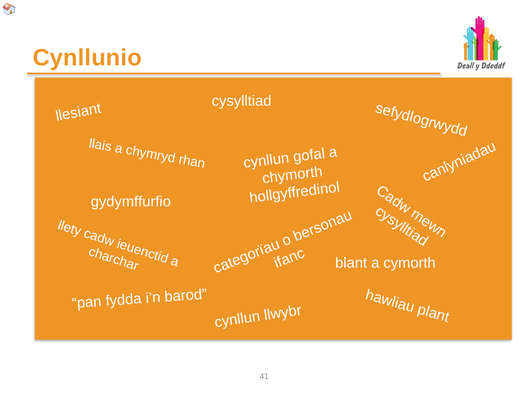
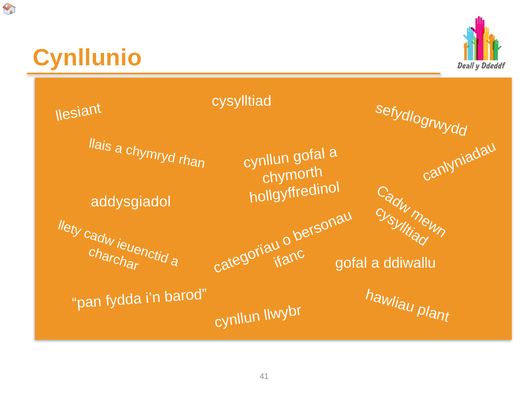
gydymffurfio: gydymffurfio -> addysgiadol
blant at (351, 263): blant -> gofal
cymorth: cymorth -> ddiwallu
